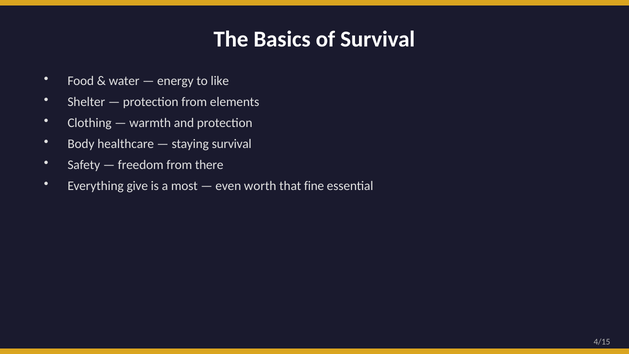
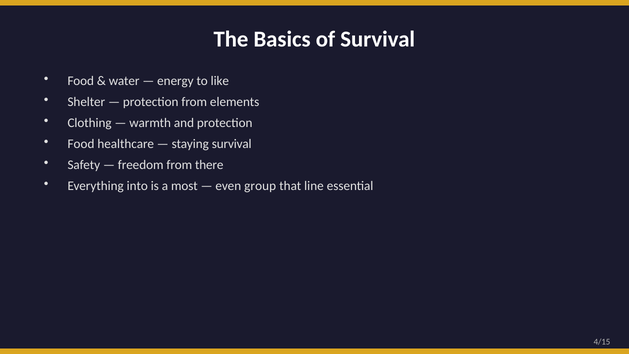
Body at (81, 144): Body -> Food
give: give -> into
worth: worth -> group
fine: fine -> line
